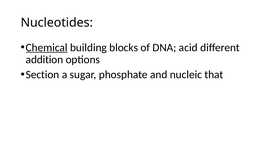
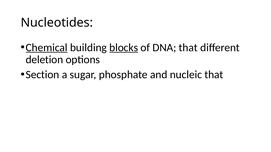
blocks underline: none -> present
DNA acid: acid -> that
addition: addition -> deletion
